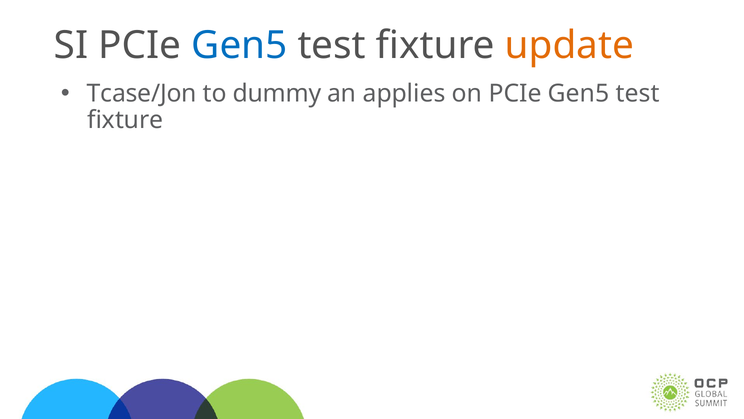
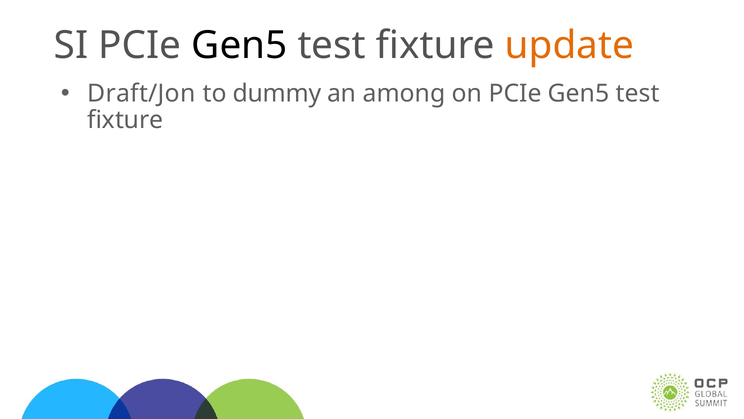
Gen5 at (239, 46) colour: blue -> black
Tcase/Jon: Tcase/Jon -> Draft/Jon
applies: applies -> among
